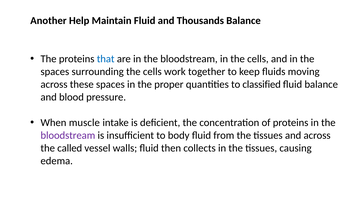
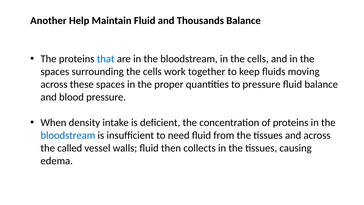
to classified: classified -> pressure
muscle: muscle -> density
bloodstream at (68, 135) colour: purple -> blue
body: body -> need
